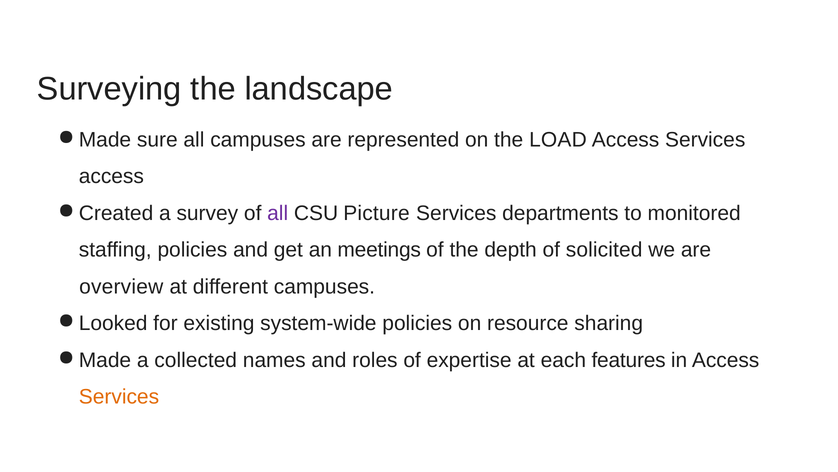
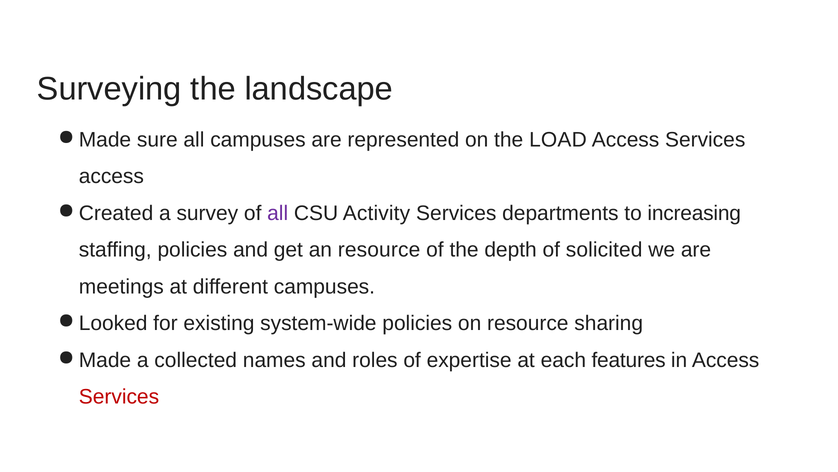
Picture: Picture -> Activity
monitored: monitored -> increasing
an meetings: meetings -> resource
overview: overview -> meetings
Services at (119, 396) colour: orange -> red
